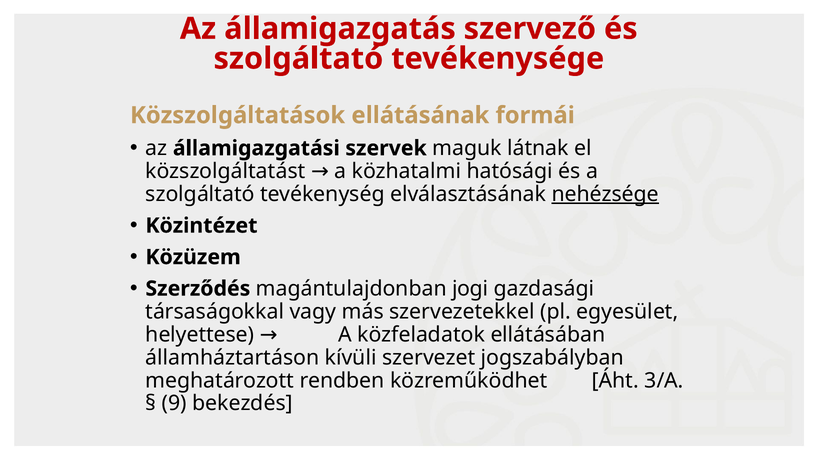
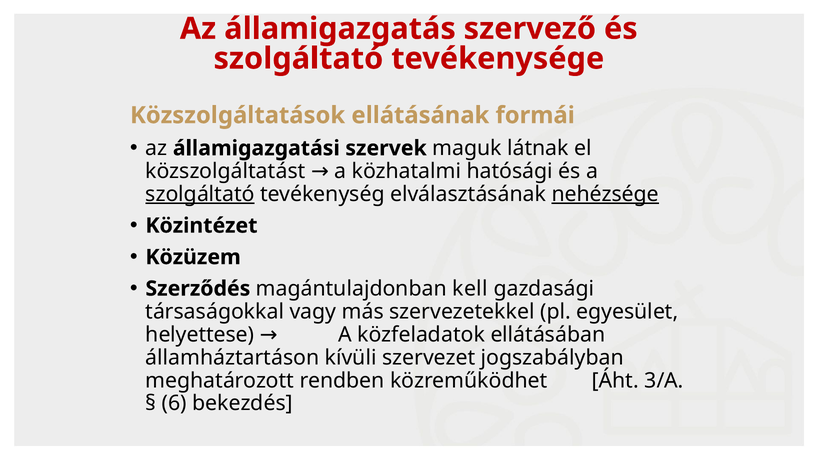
szolgáltató at (200, 194) underline: none -> present
jogi: jogi -> kell
9: 9 -> 6
